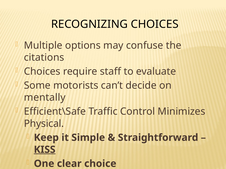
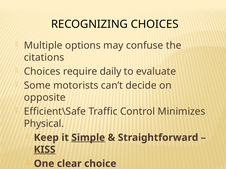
staff: staff -> daily
mentally: mentally -> opposite
Simple underline: none -> present
